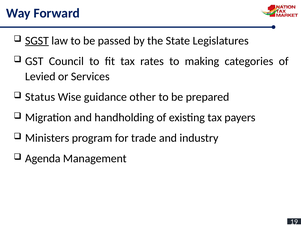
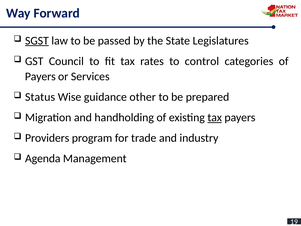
making: making -> control
Levied at (40, 77): Levied -> Payers
tax at (215, 117) underline: none -> present
Ministers: Ministers -> Providers
